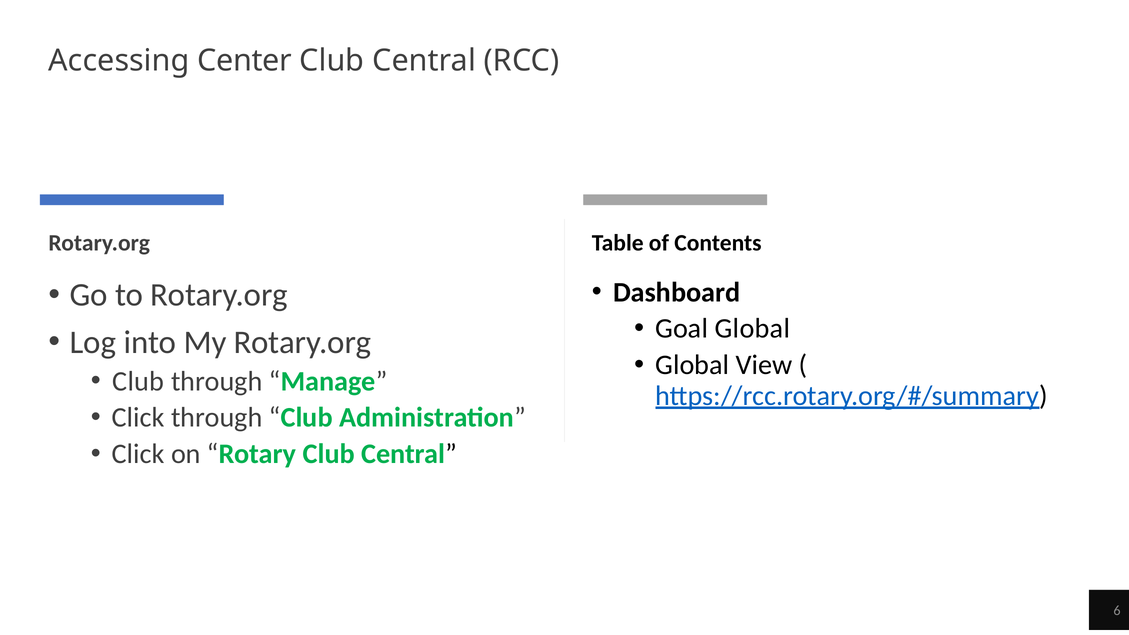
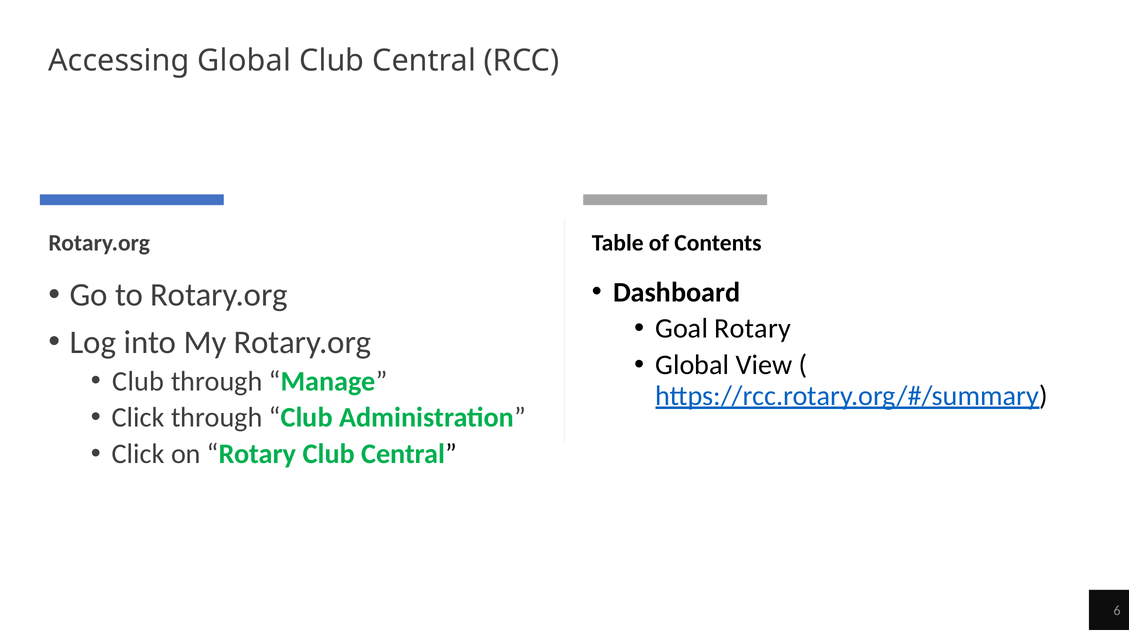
Accessing Center: Center -> Global
Goal Global: Global -> Rotary
